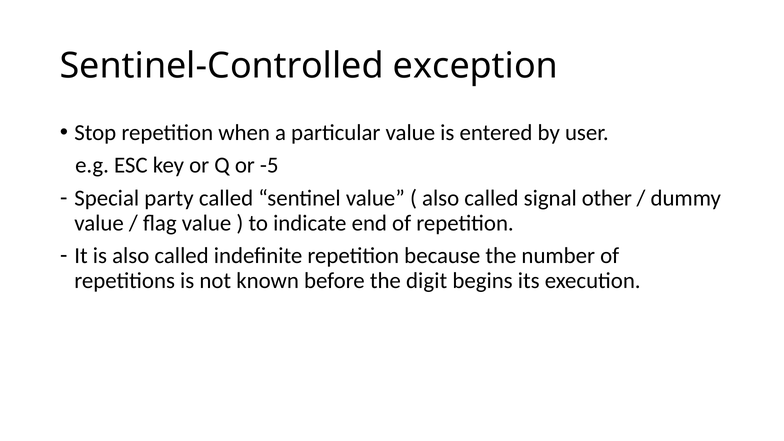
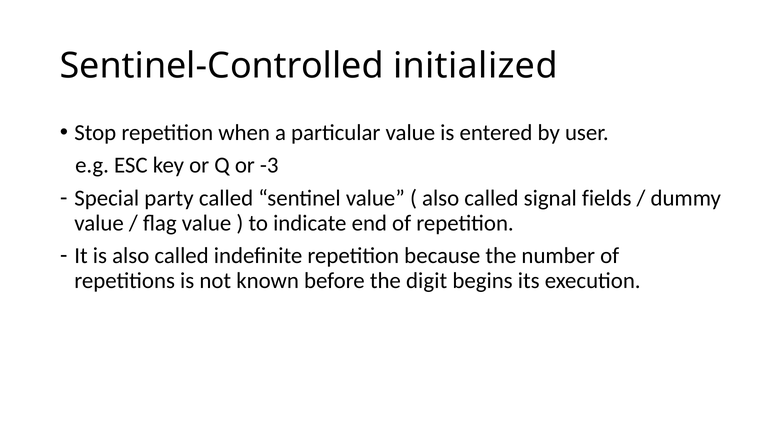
exception: exception -> initialized
-5: -5 -> -3
other: other -> fields
